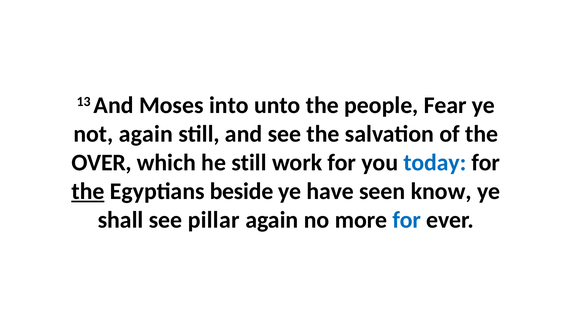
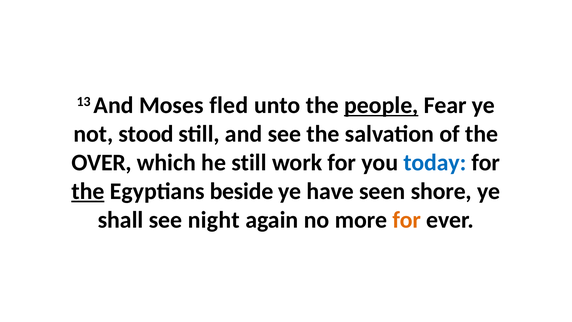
into: into -> fled
people underline: none -> present
not again: again -> stood
know: know -> shore
pillar: pillar -> night
for at (407, 220) colour: blue -> orange
